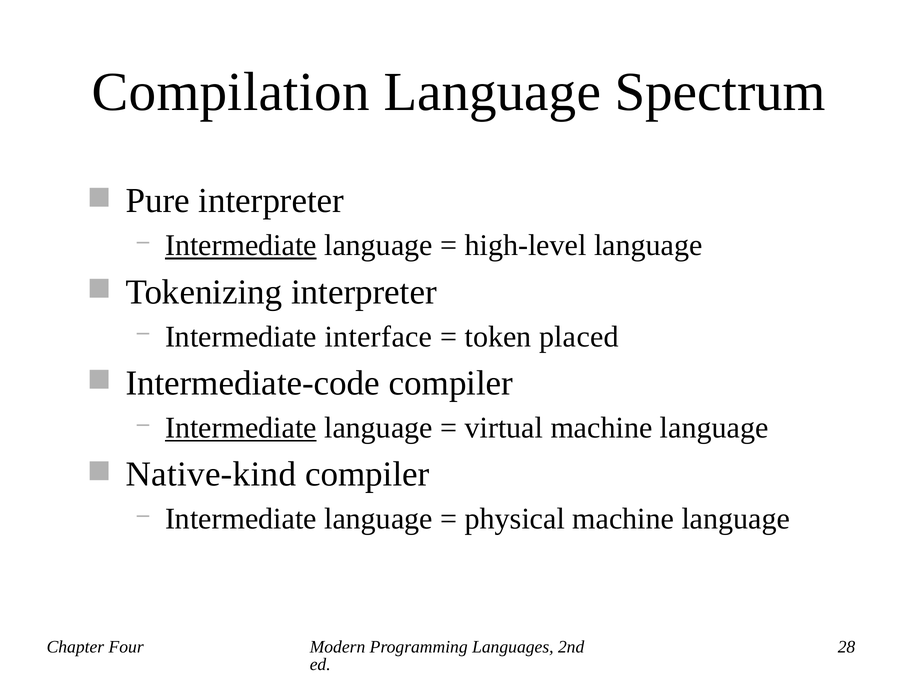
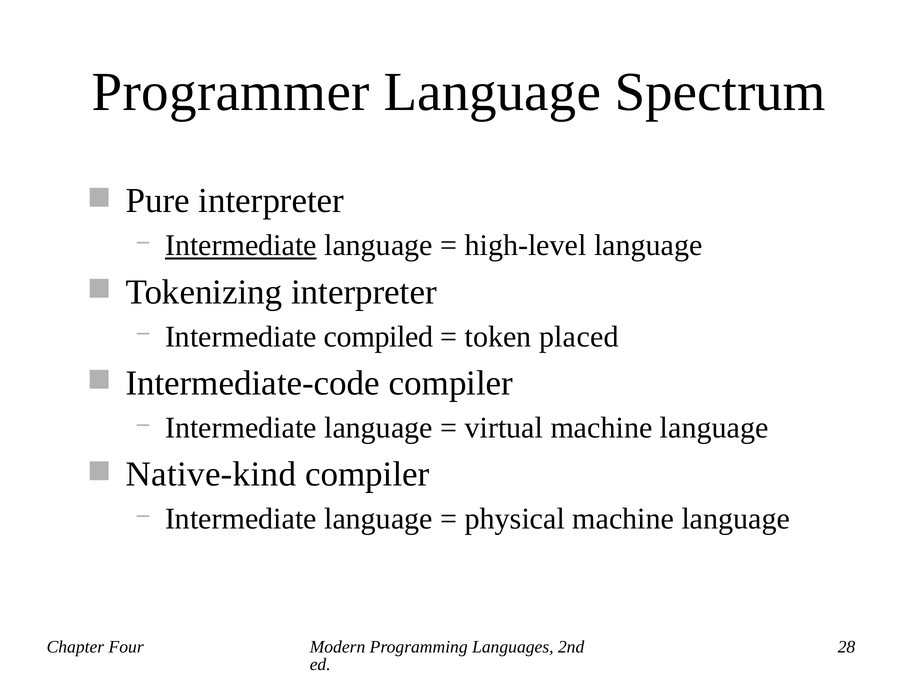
Compilation: Compilation -> Programmer
interface: interface -> compiled
Intermediate at (241, 428) underline: present -> none
